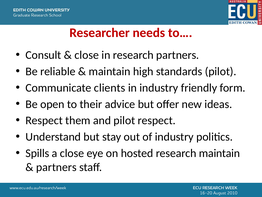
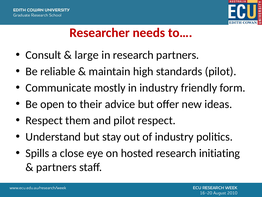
close at (87, 55): close -> large
clients: clients -> mostly
research maintain: maintain -> initiating
